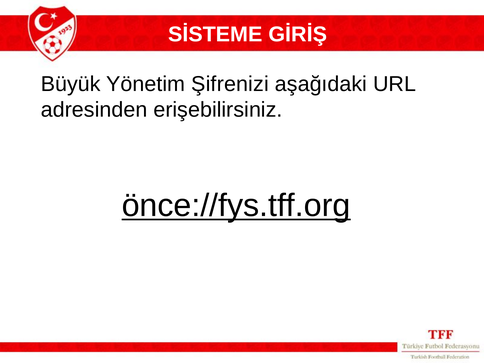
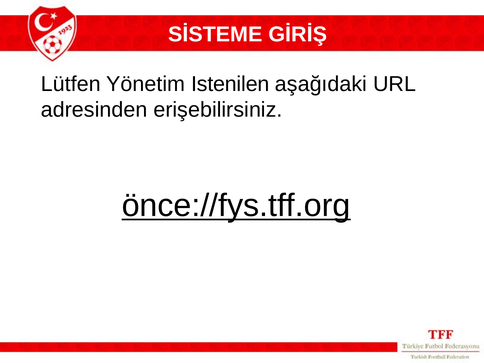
Büyük: Büyük -> Lütfen
Şifrenizi: Şifrenizi -> Istenilen
